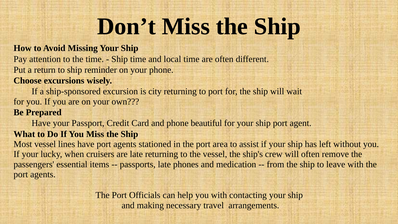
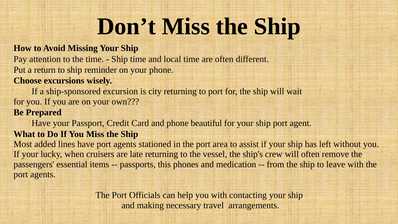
Most vessel: vessel -> added
passports late: late -> this
